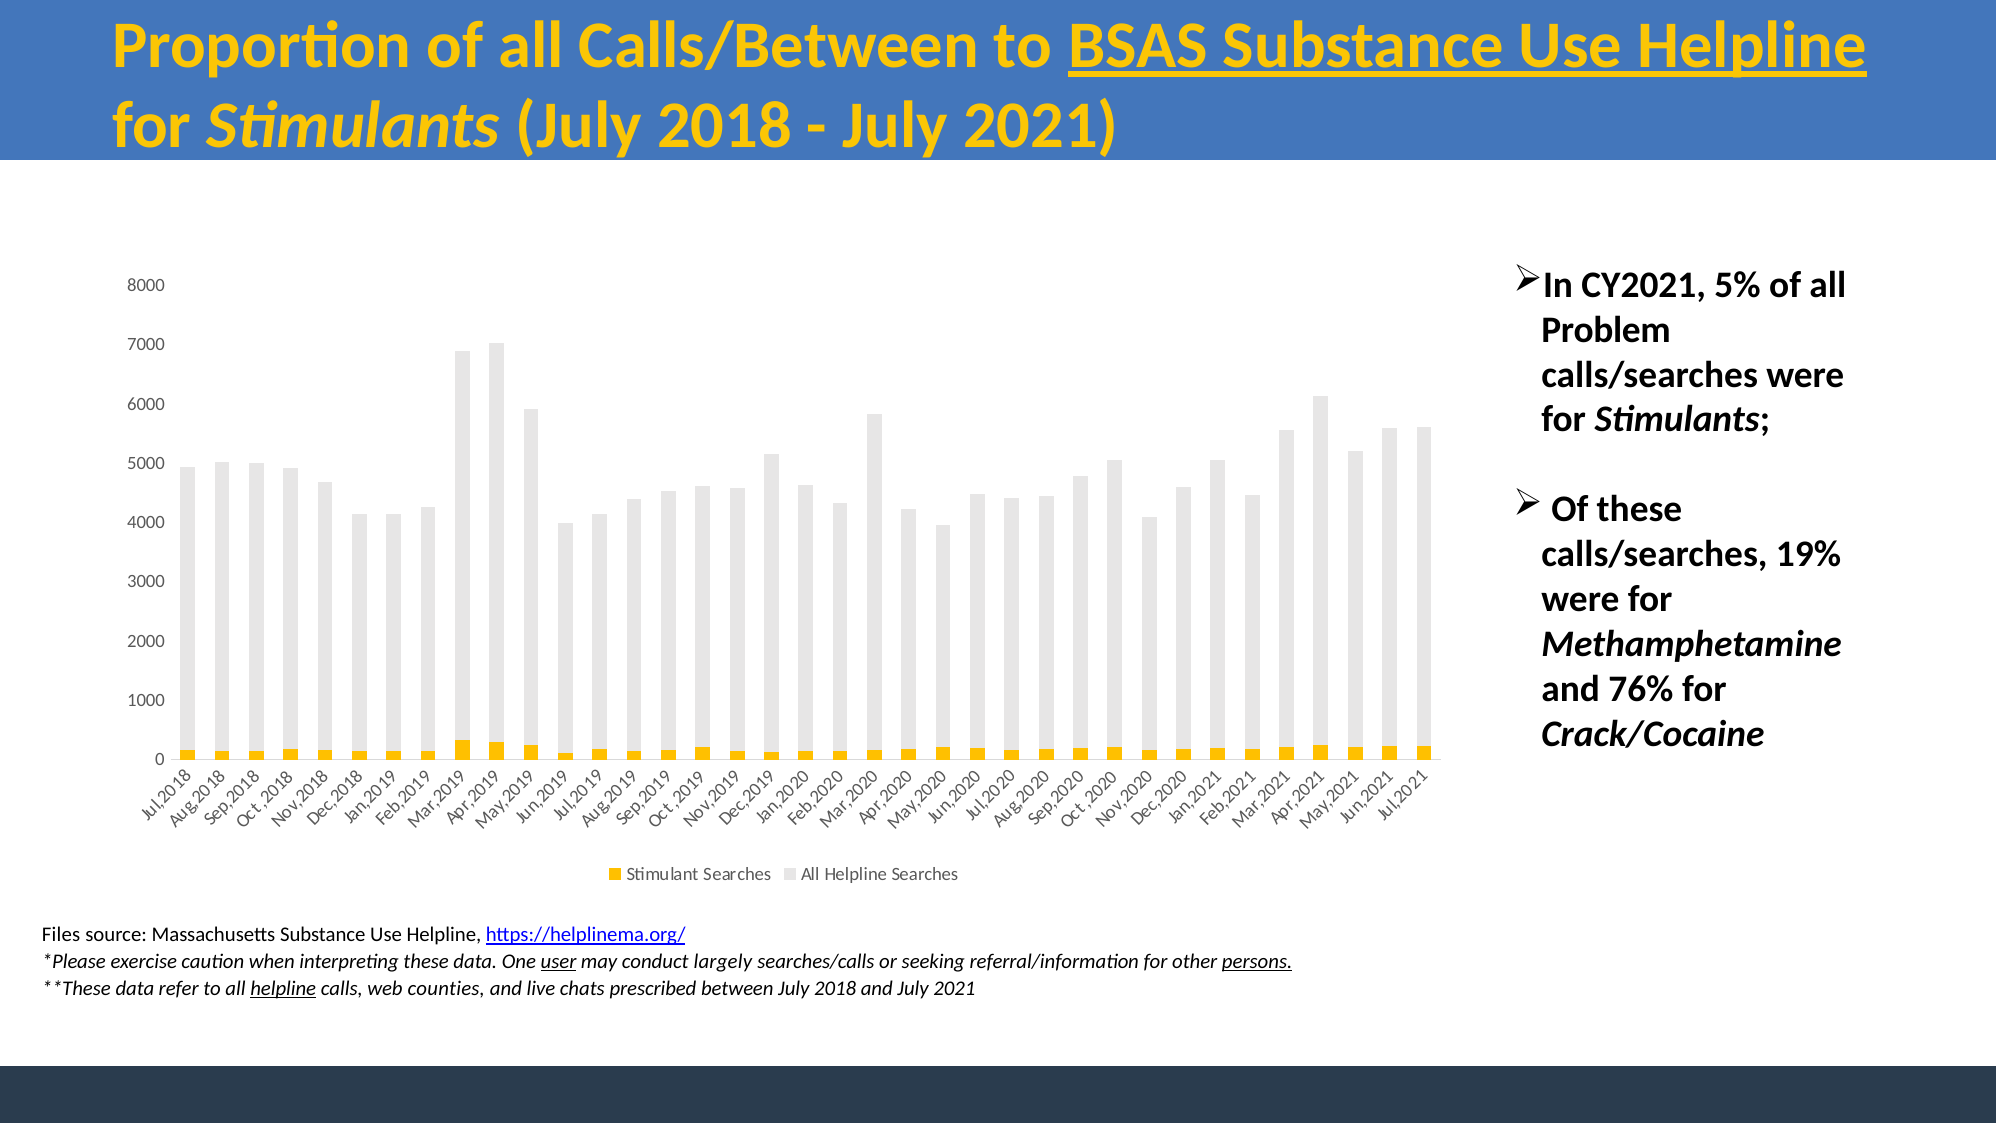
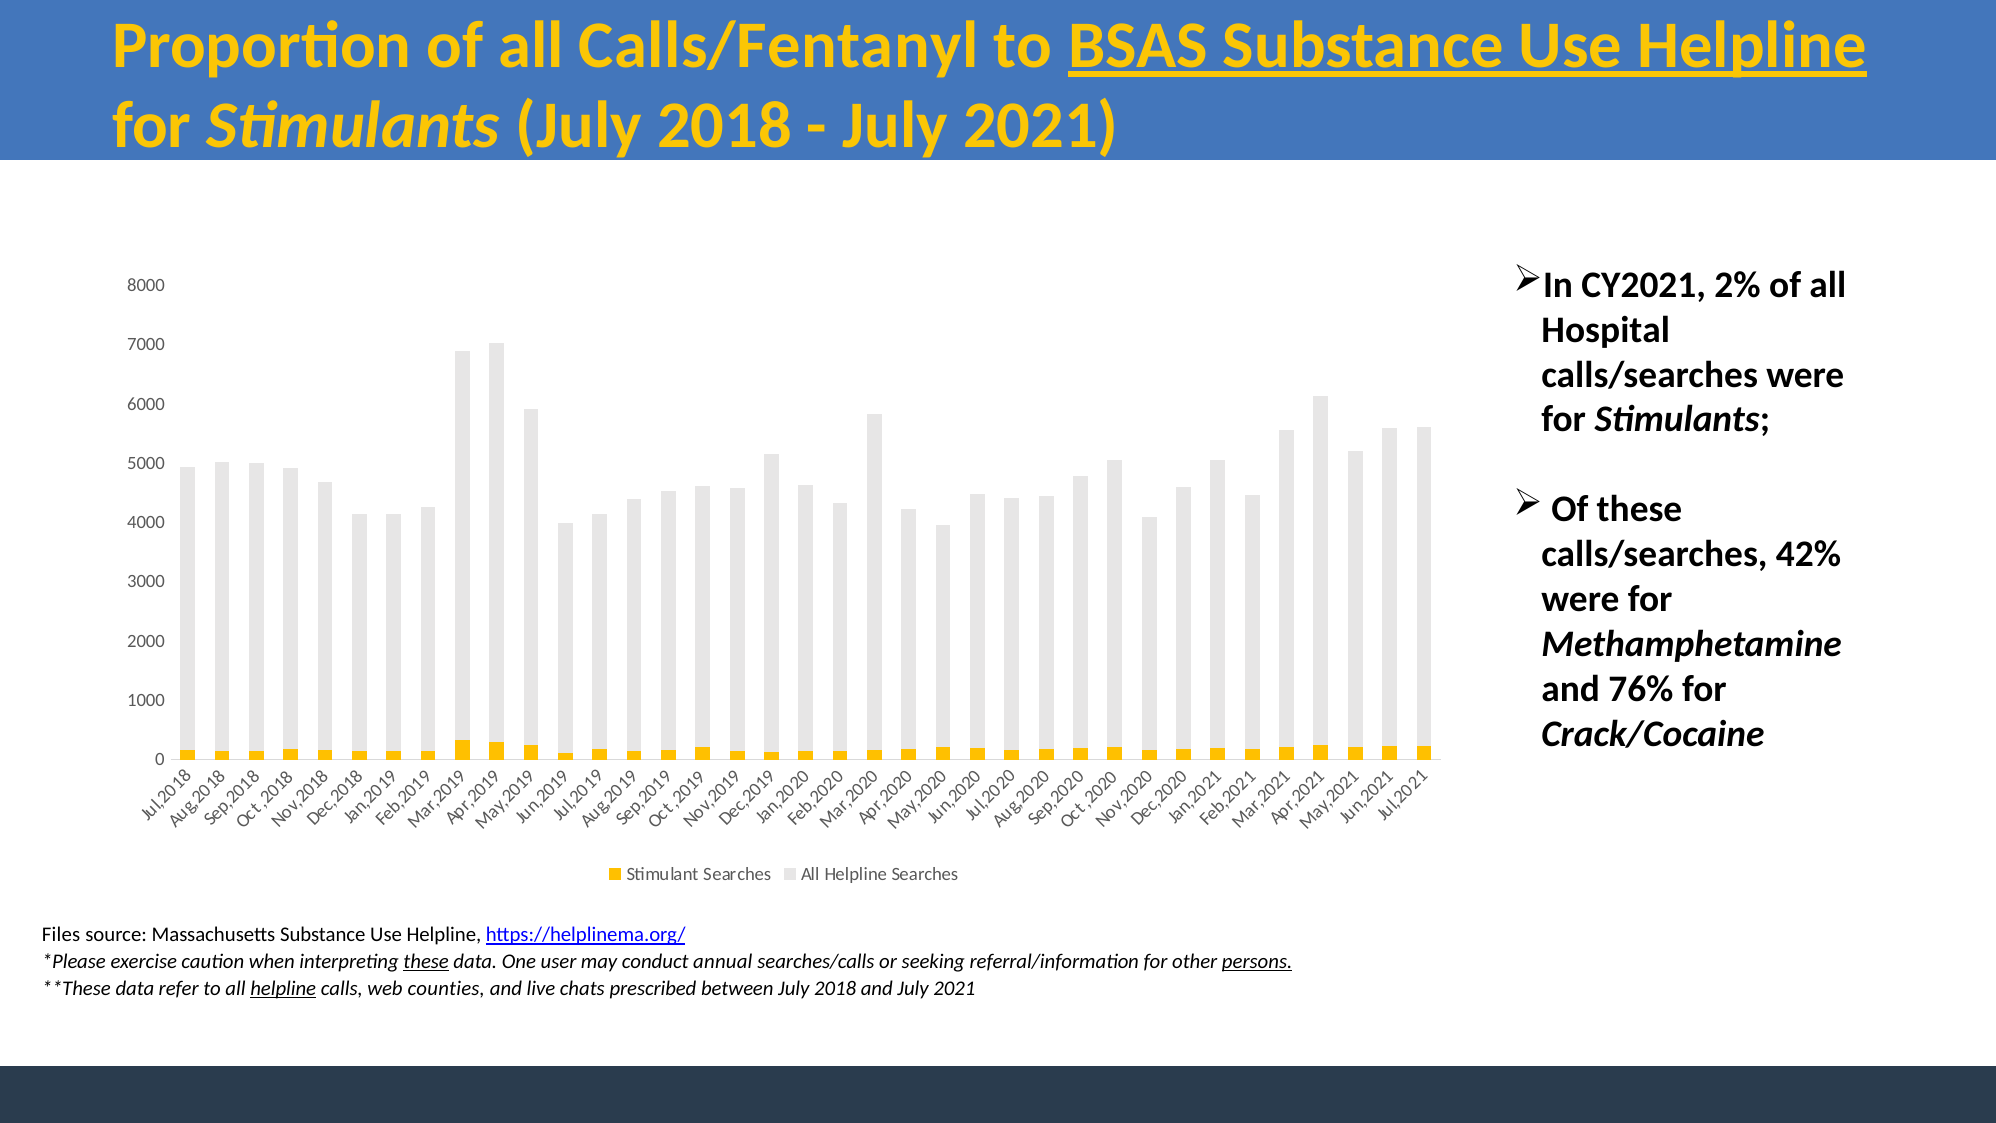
Calls/Between: Calls/Between -> Calls/Fentanyl
5%: 5% -> 2%
Problem: Problem -> Hospital
19%: 19% -> 42%
these at (426, 961) underline: none -> present
user underline: present -> none
largely: largely -> annual
